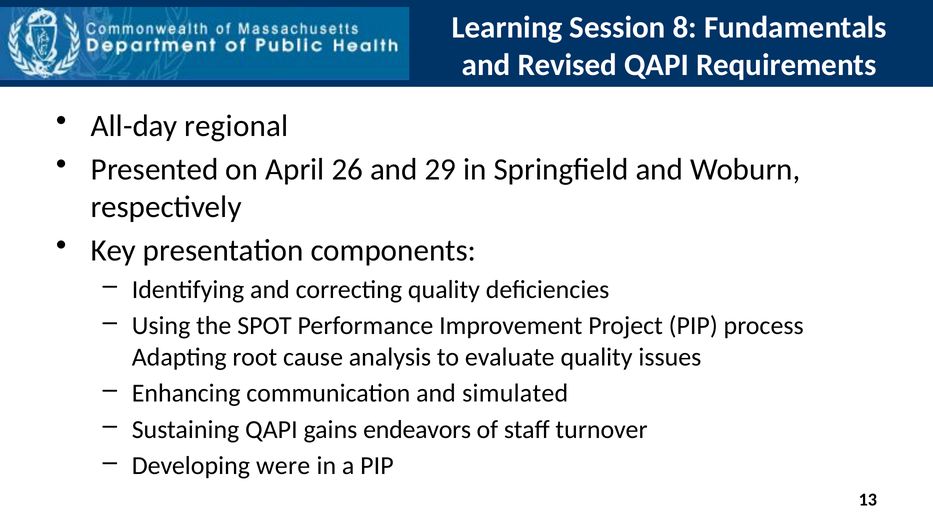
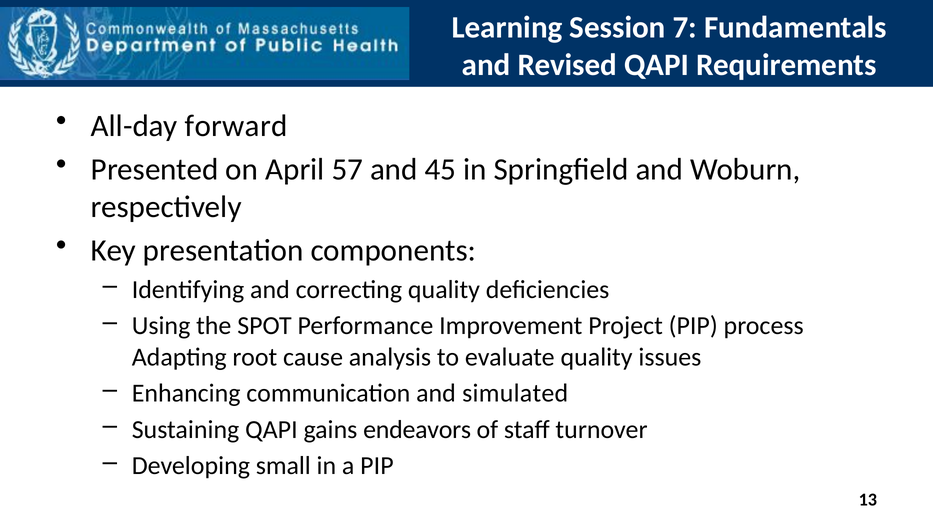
8: 8 -> 7
regional: regional -> forward
26: 26 -> 57
29: 29 -> 45
were: were -> small
